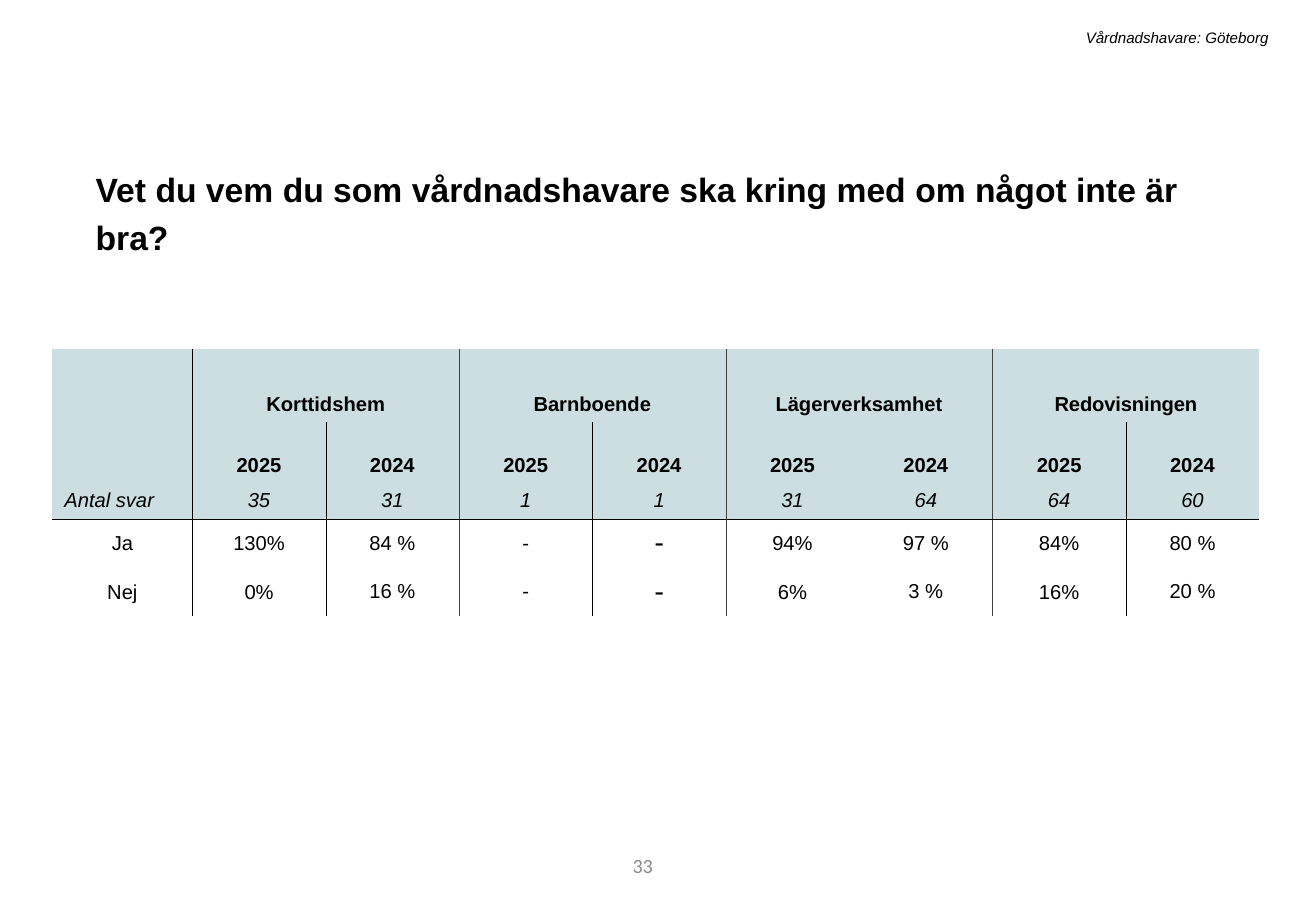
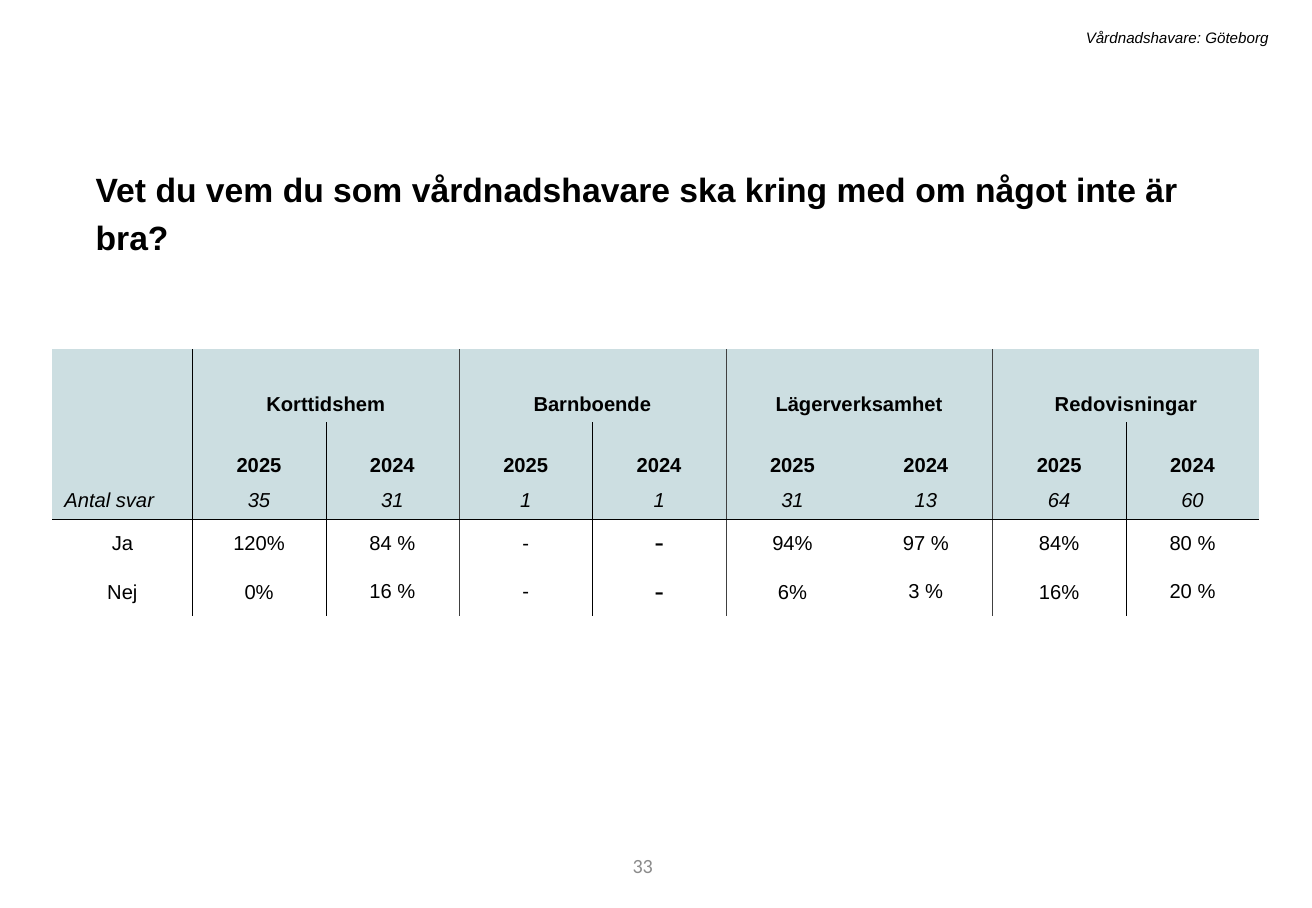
Redovisningen: Redovisningen -> Redovisningar
31 64: 64 -> 13
130%: 130% -> 120%
